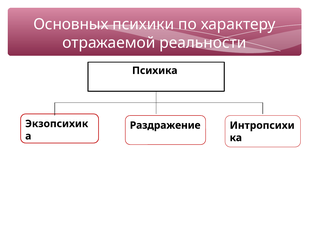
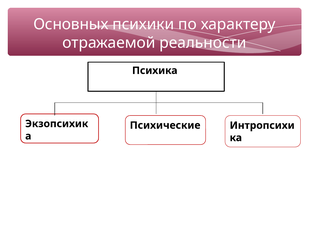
Раздражение: Раздражение -> Психические
